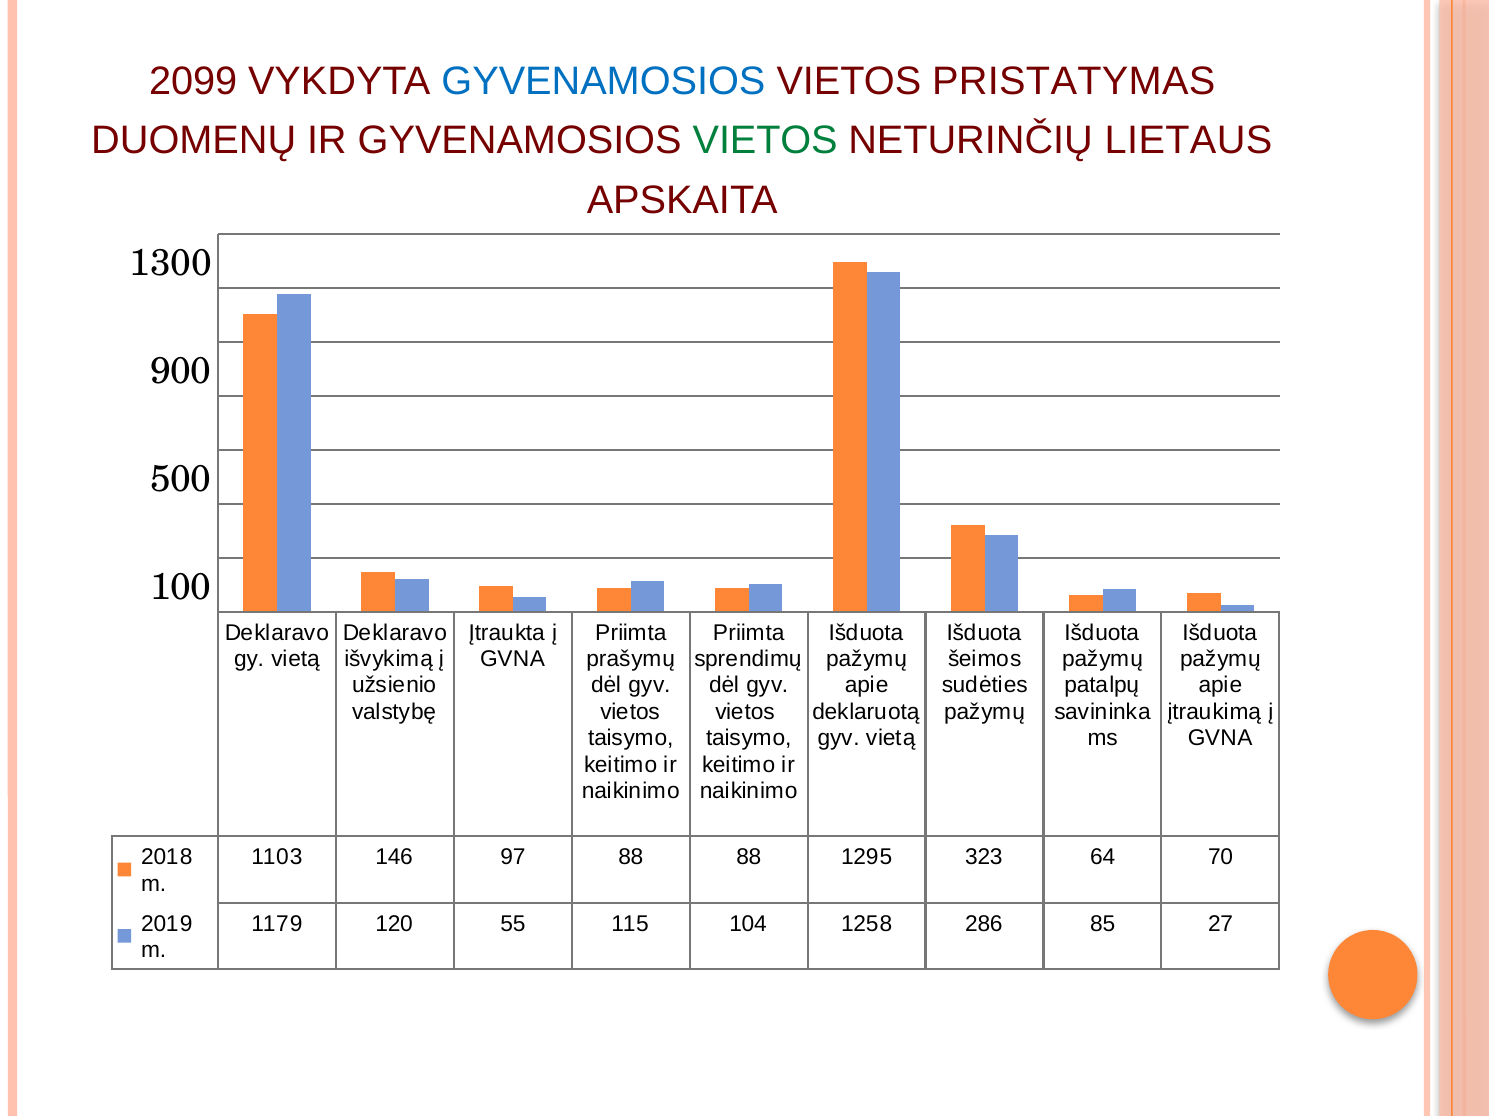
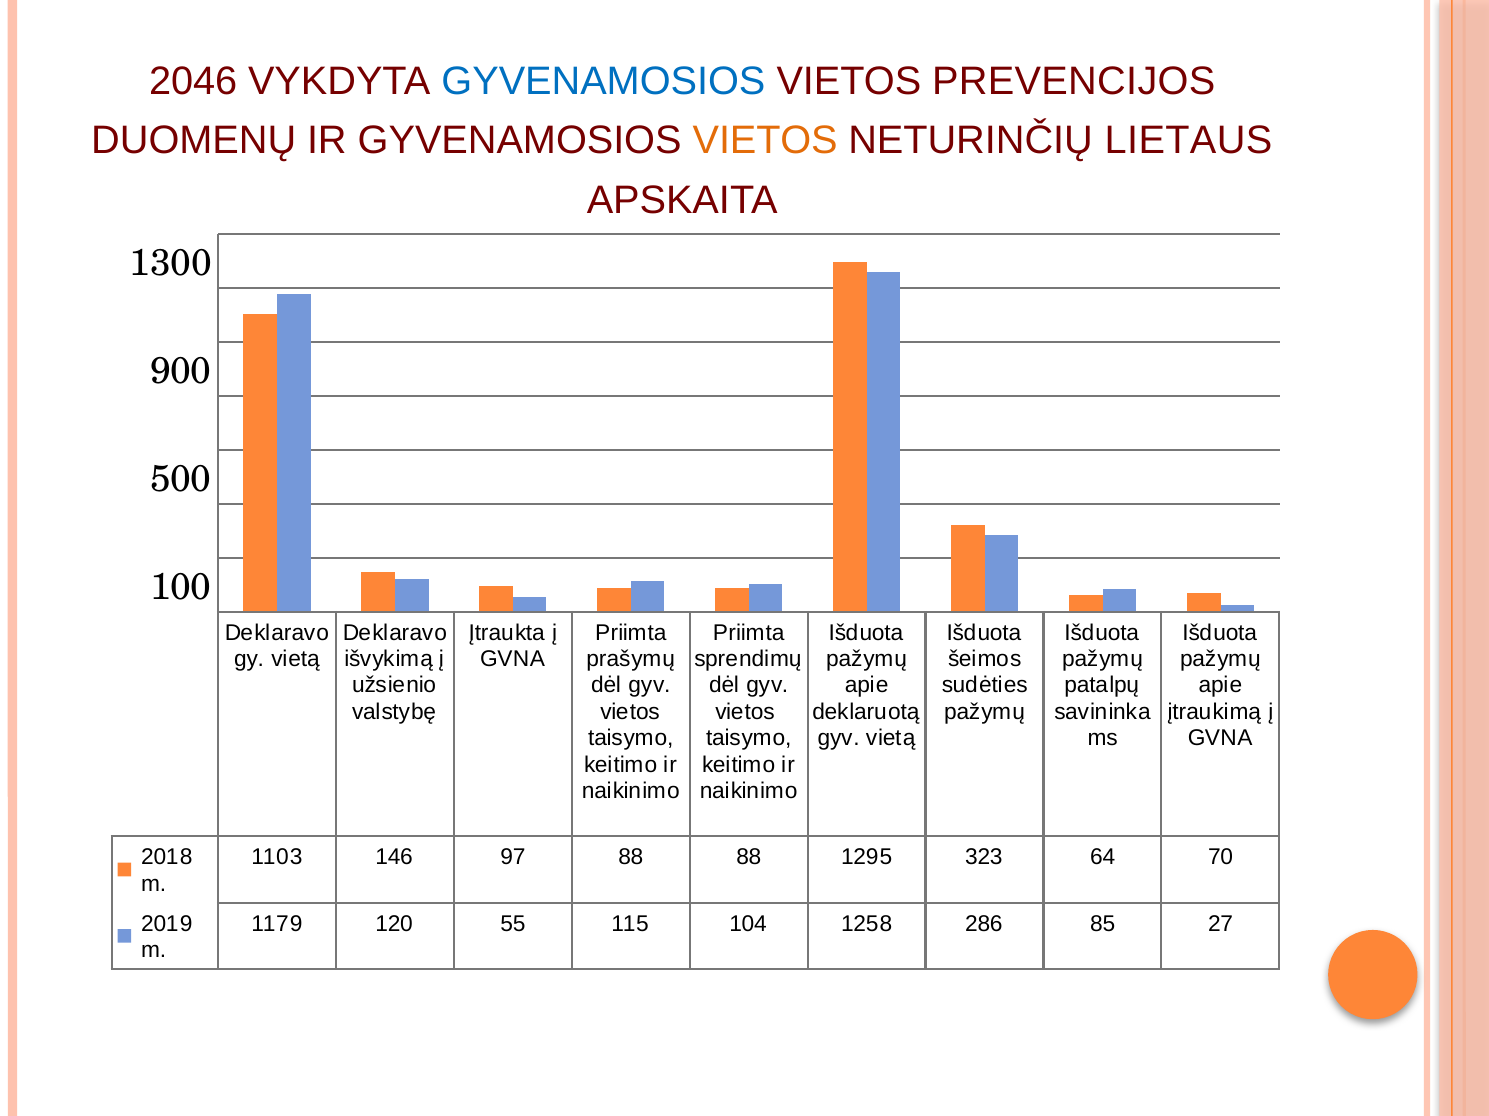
2099: 2099 -> 2046
PRISTATYMAS: PRISTATYMAS -> PREVENCIJOS
VIETOS at (765, 141) colour: green -> orange
